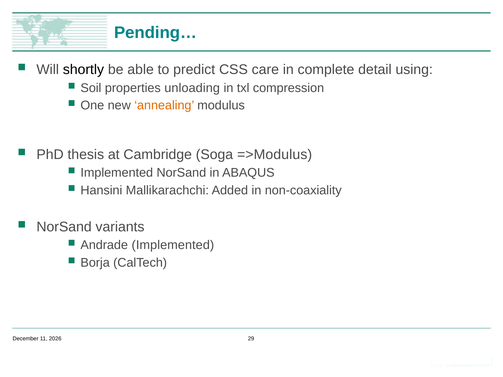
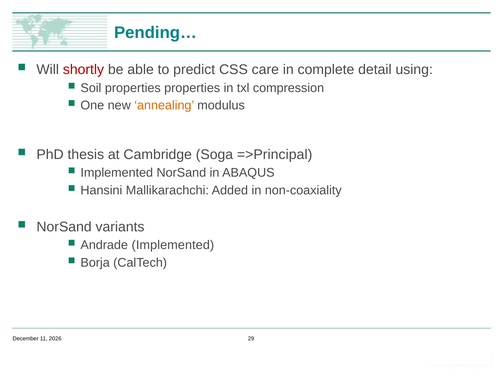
shortly colour: black -> red
properties unloading: unloading -> properties
=>Modulus: =>Modulus -> =>Principal
